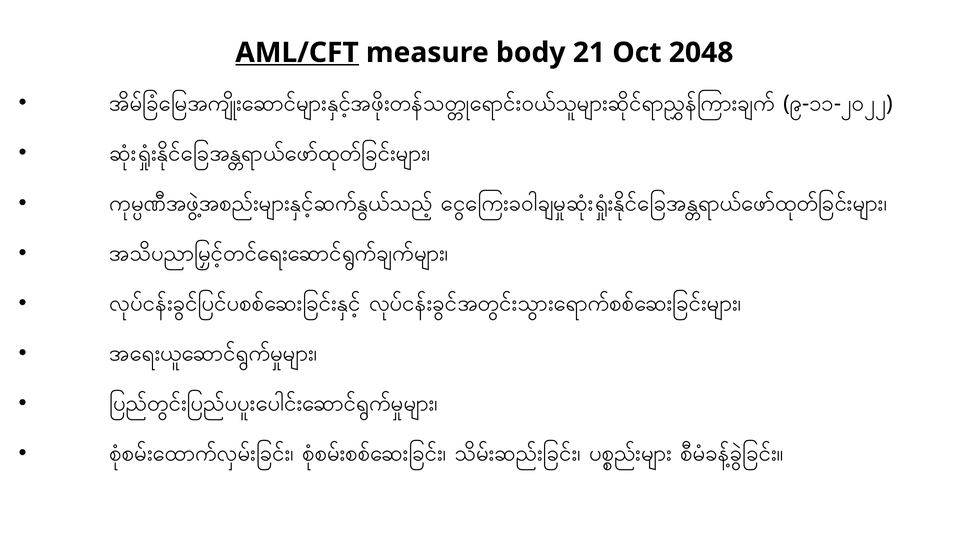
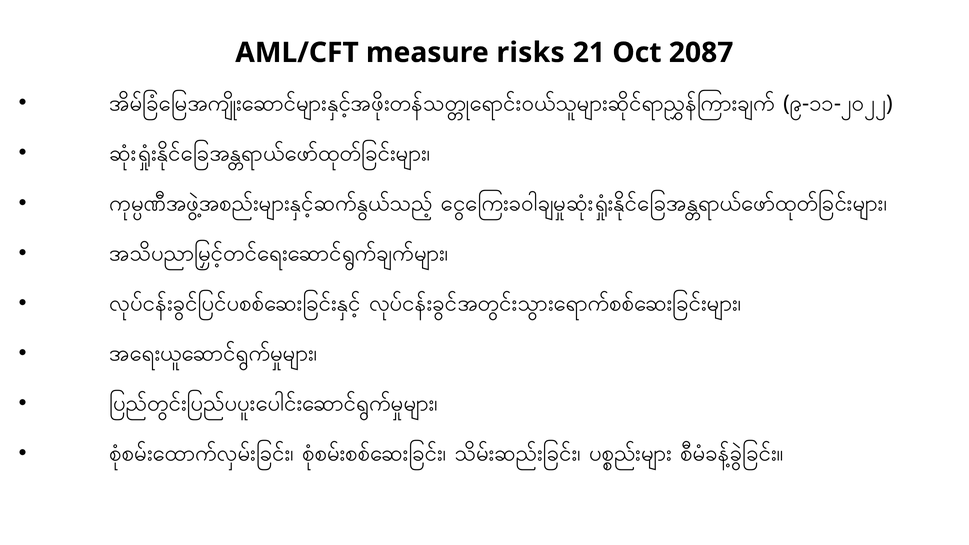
AML/CFT underline: present -> none
body: body -> risks
2048: 2048 -> 2087
